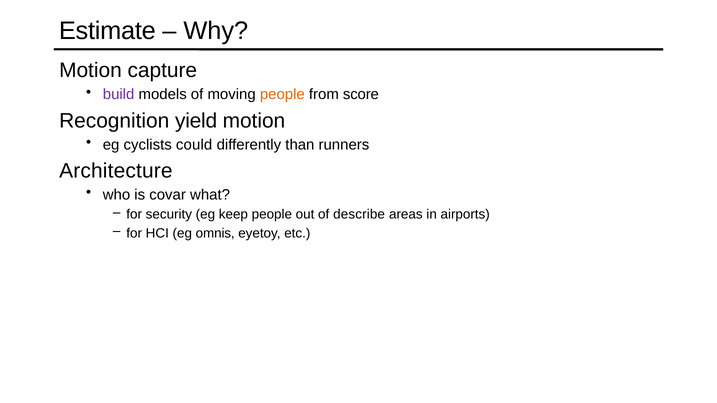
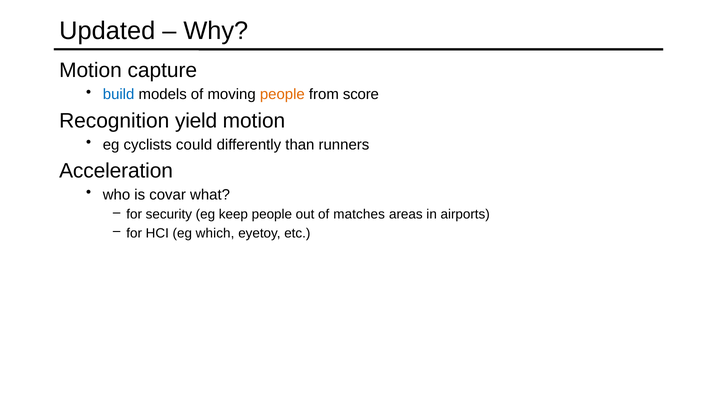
Estimate: Estimate -> Updated
build colour: purple -> blue
Architecture: Architecture -> Acceleration
describe: describe -> matches
omnis: omnis -> which
